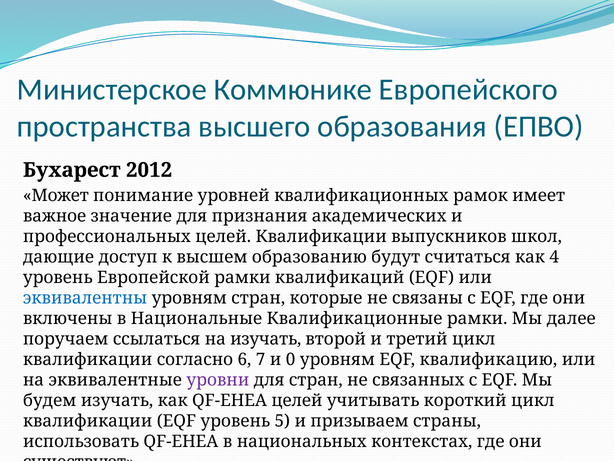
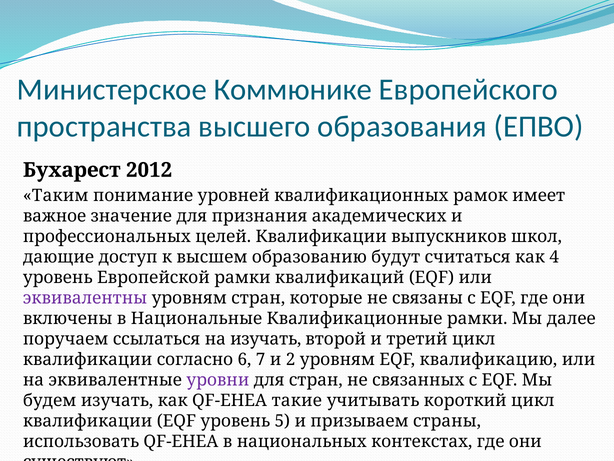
Может: Может -> Таким
эквивалентны colour: blue -> purple
0: 0 -> 2
QF-EHEA целей: целей -> такие
